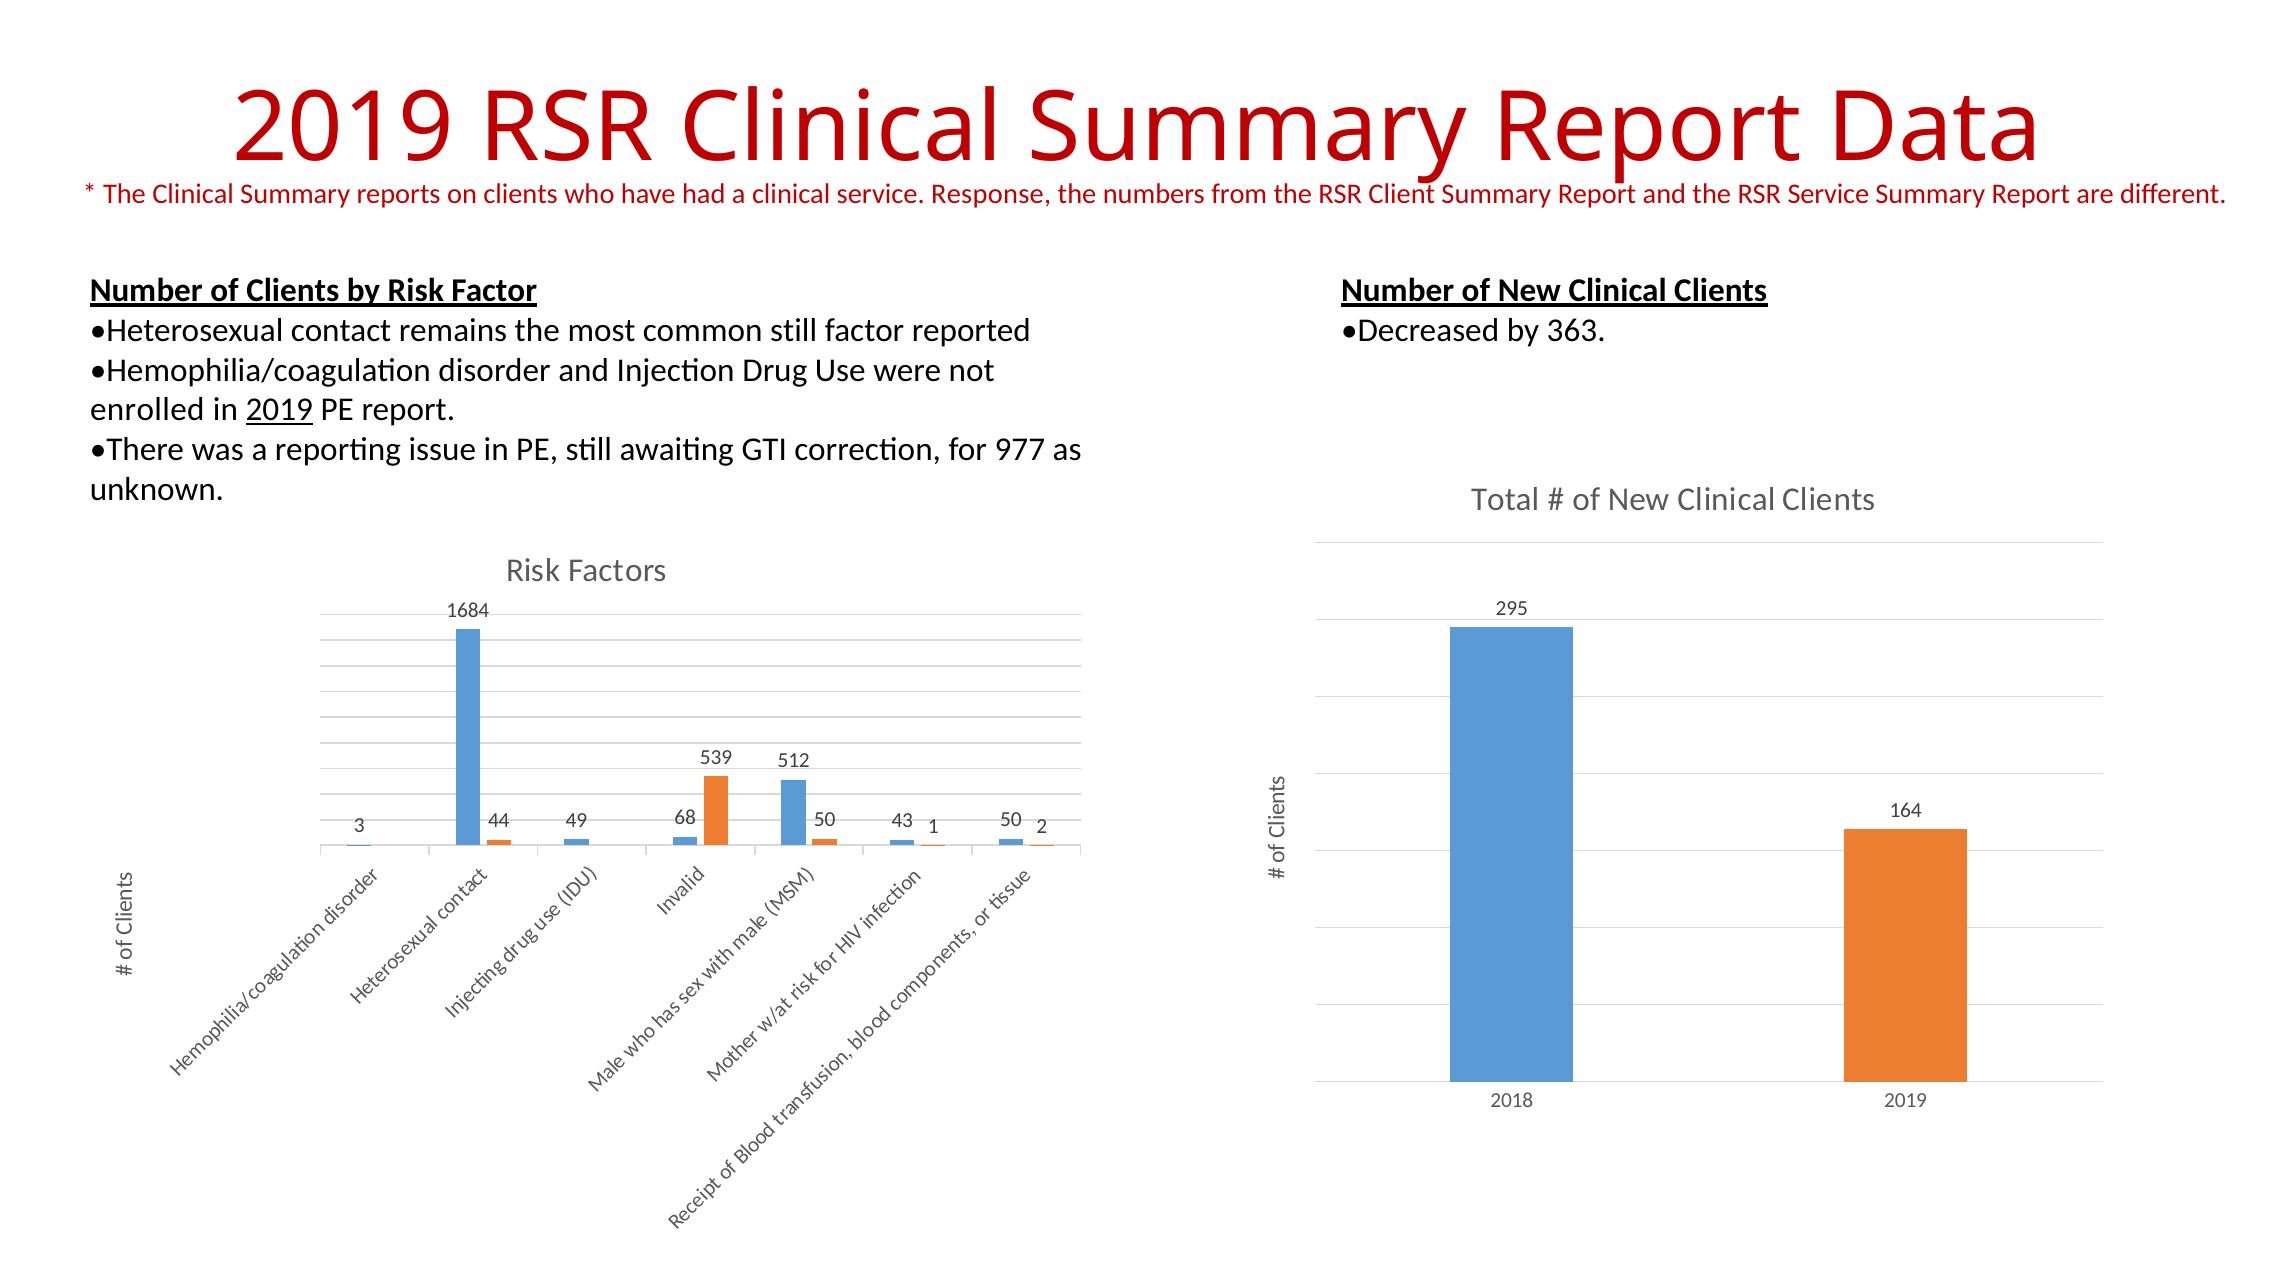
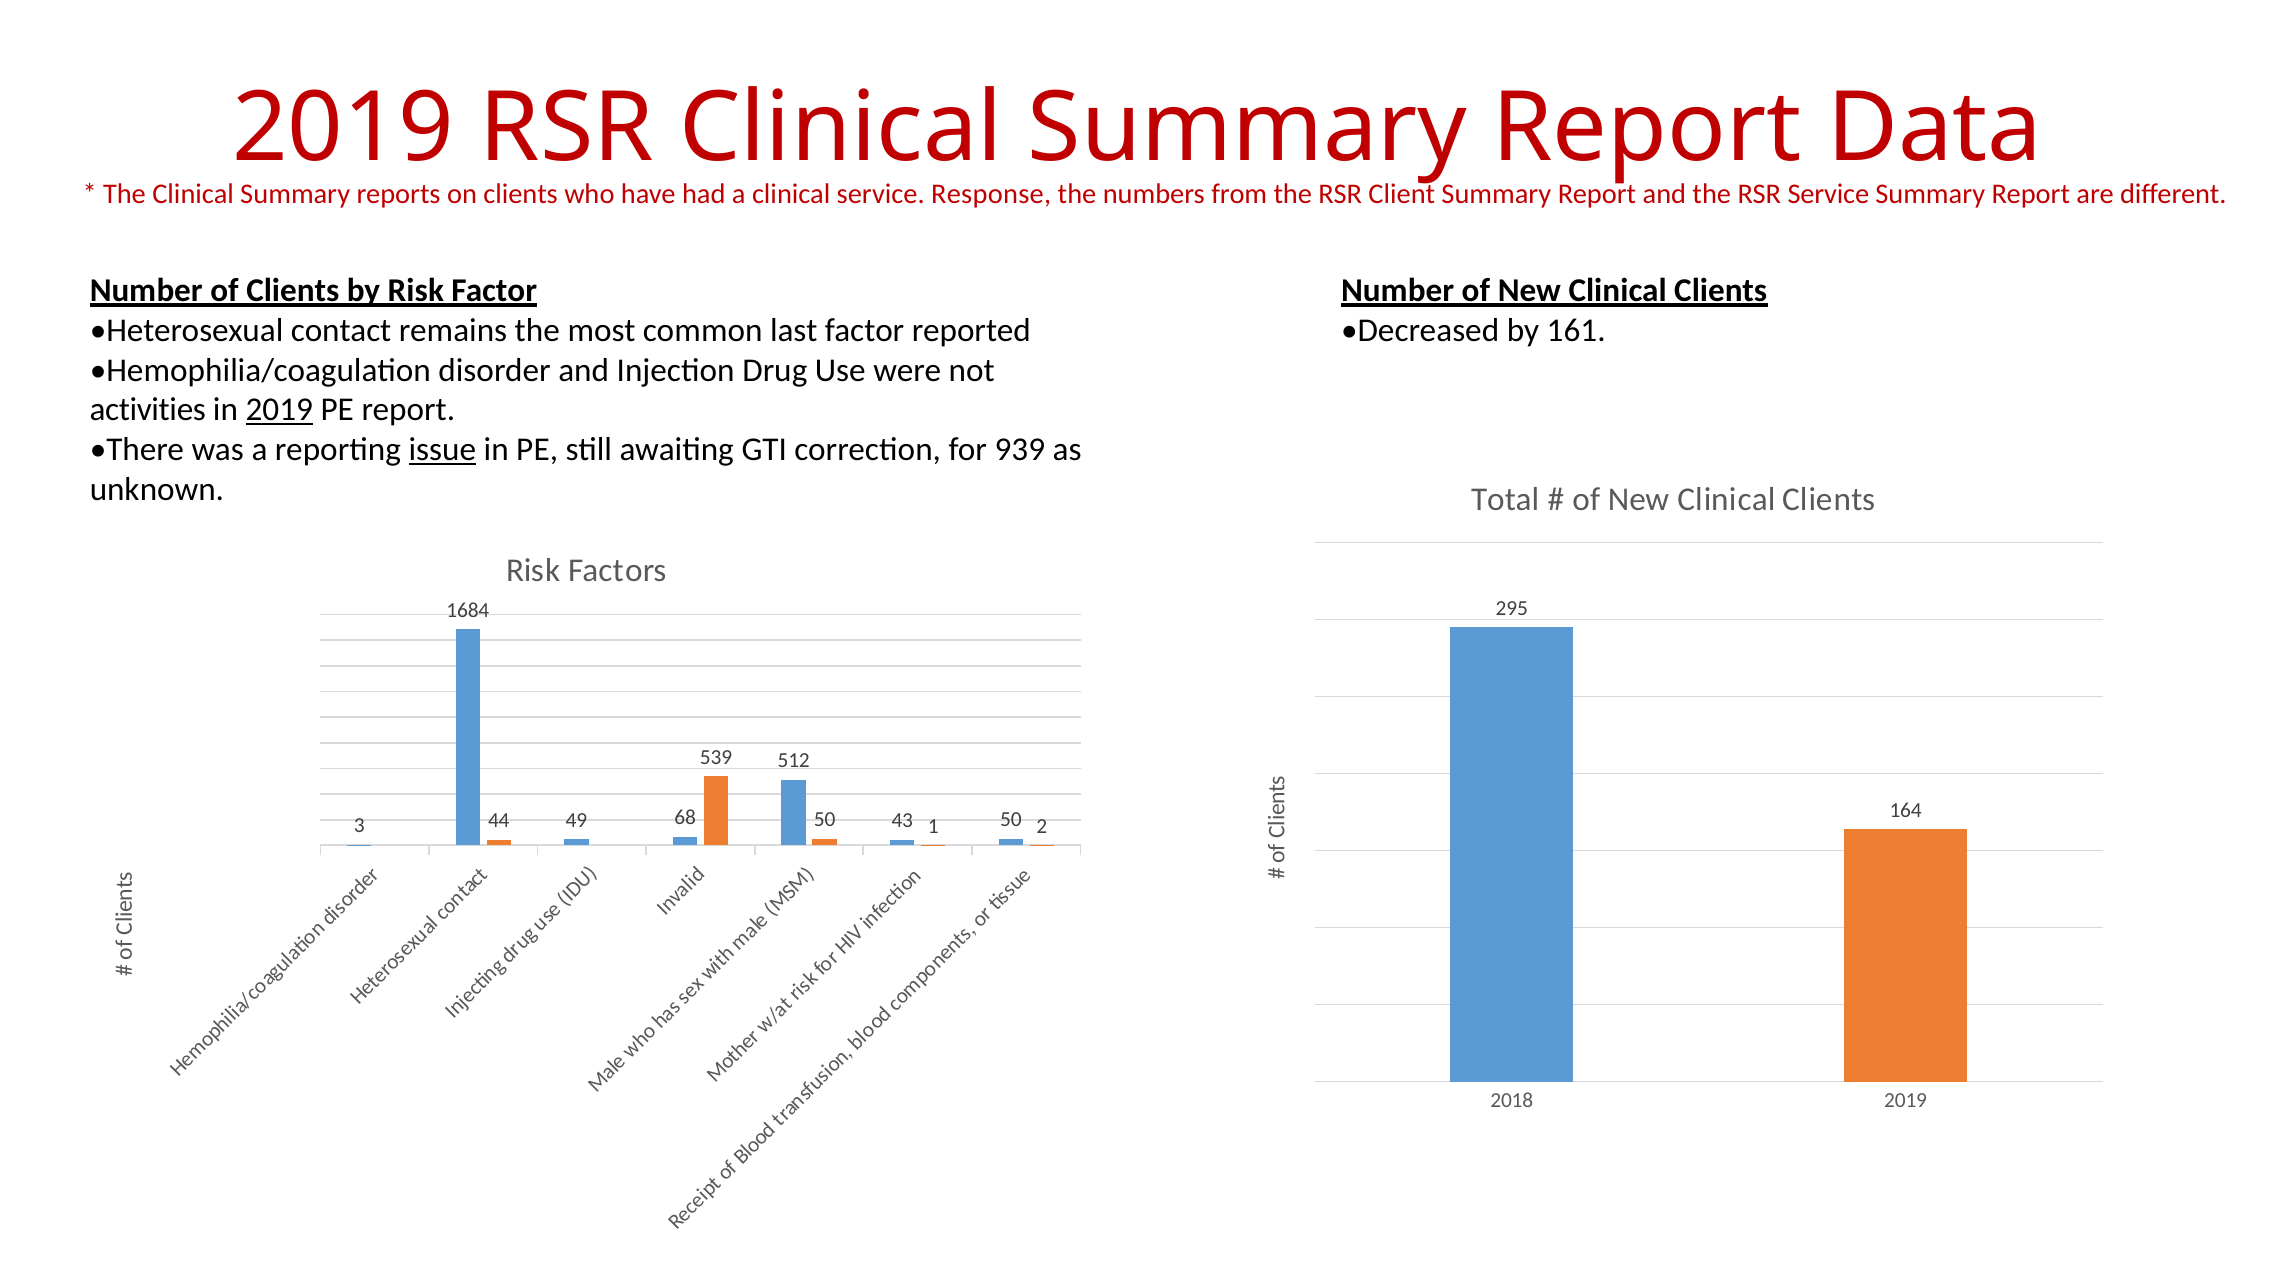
common still: still -> last
363: 363 -> 161
enrolled: enrolled -> activities
issue underline: none -> present
977: 977 -> 939
